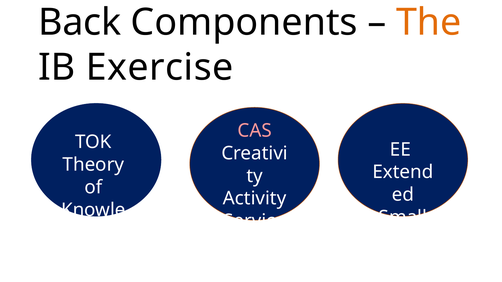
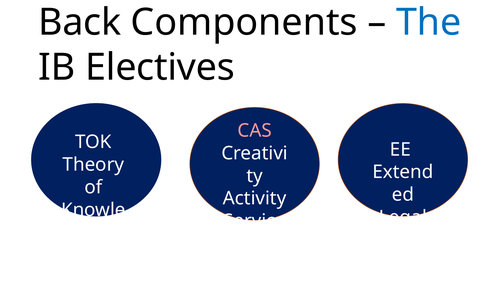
The colour: orange -> blue
Exercise: Exercise -> Electives
Small: Small -> Legal
